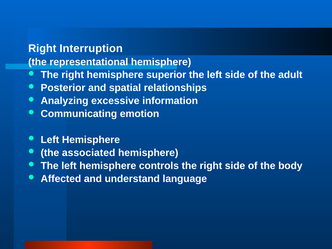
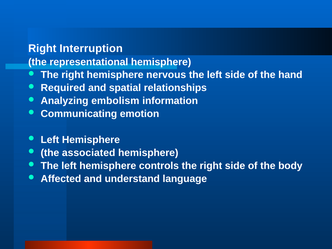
superior: superior -> nervous
adult: adult -> hand
Posterior: Posterior -> Required
excessive: excessive -> embolism
